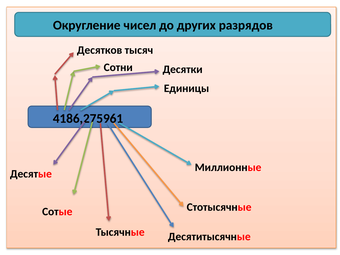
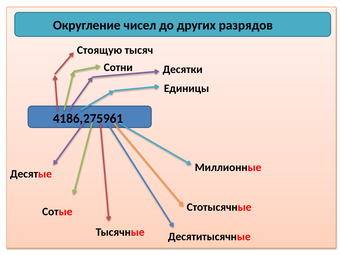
Десятков: Десятков -> Стоящую
